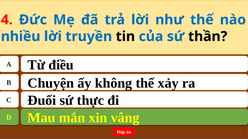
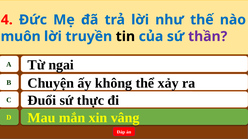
nhiều: nhiều -> muôn
thần colour: black -> purple
điều: điều -> ngai
